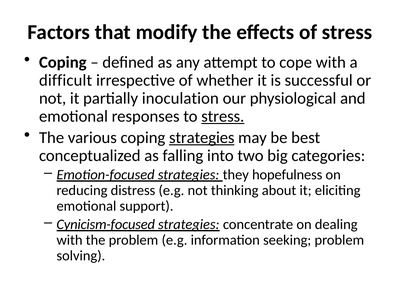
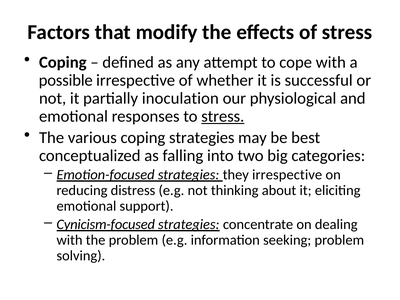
difficult: difficult -> possible
strategies at (202, 138) underline: present -> none
they hopefulness: hopefulness -> irrespective
